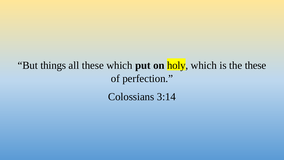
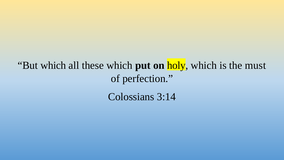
But things: things -> which
the these: these -> must
